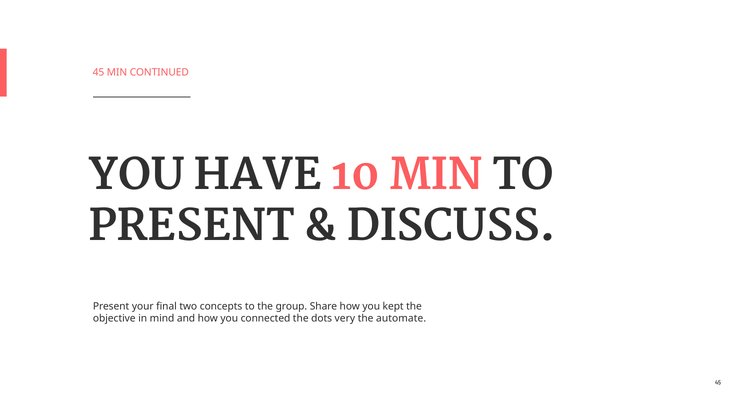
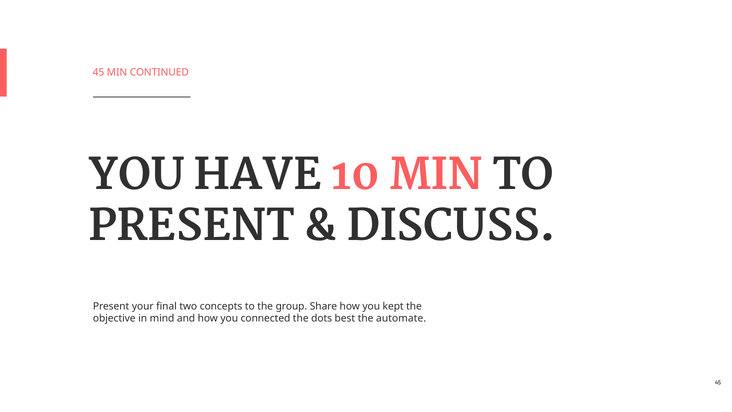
very: very -> best
